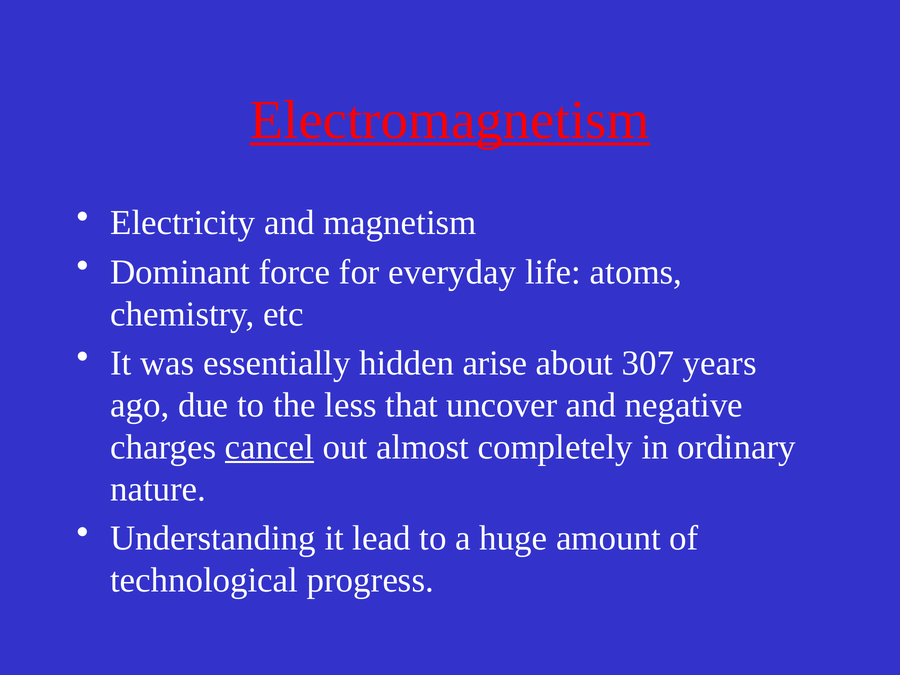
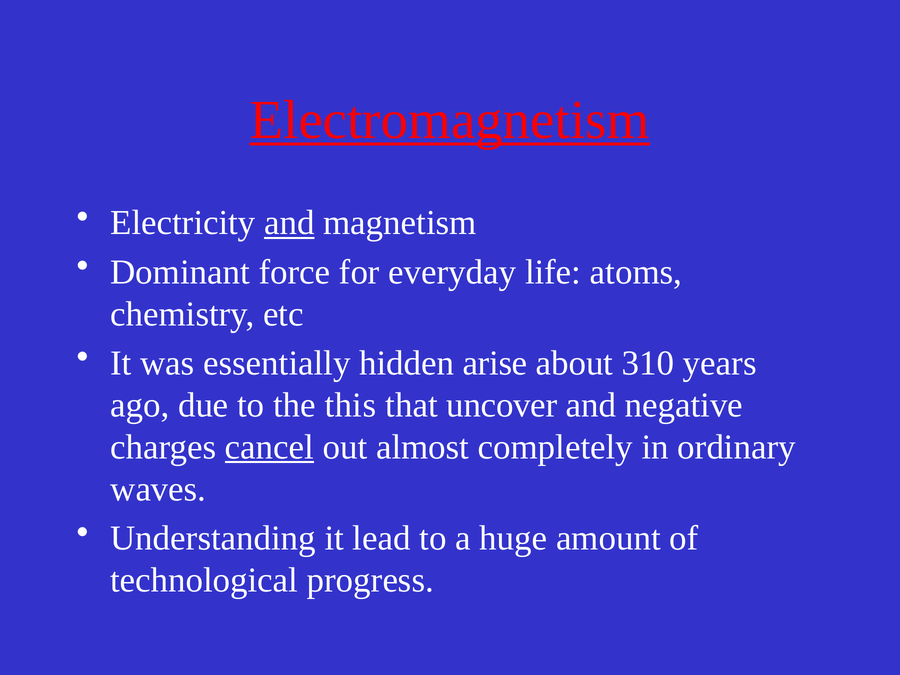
and at (289, 223) underline: none -> present
307: 307 -> 310
less: less -> this
nature: nature -> waves
